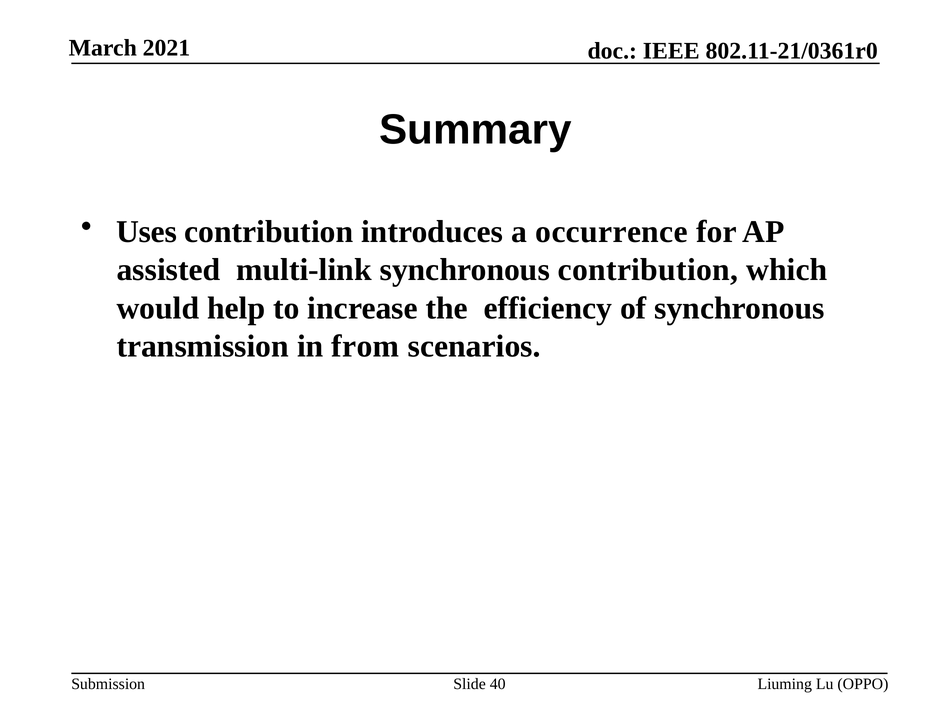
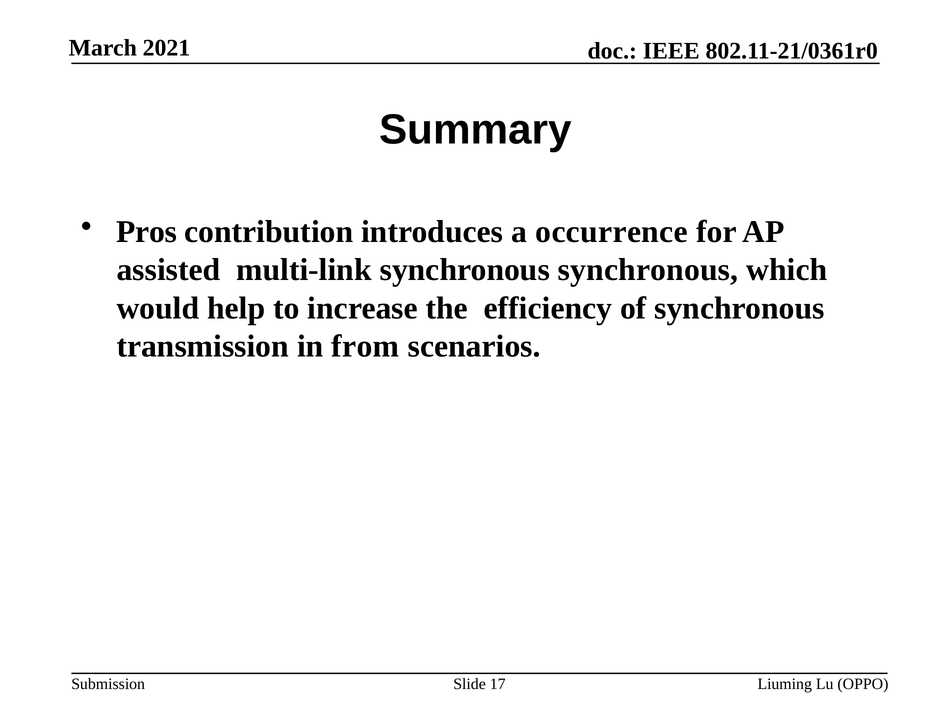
Uses: Uses -> Pros
synchronous contribution: contribution -> synchronous
40: 40 -> 17
